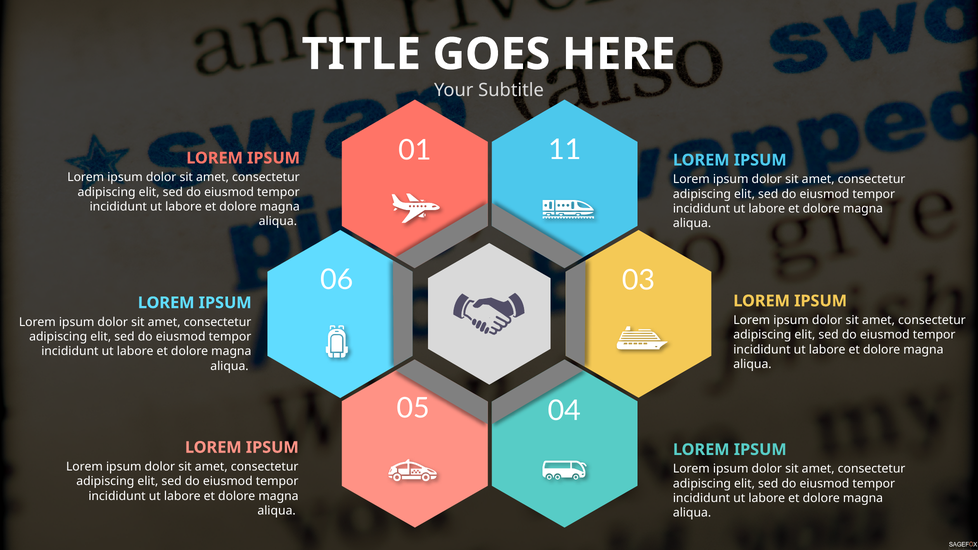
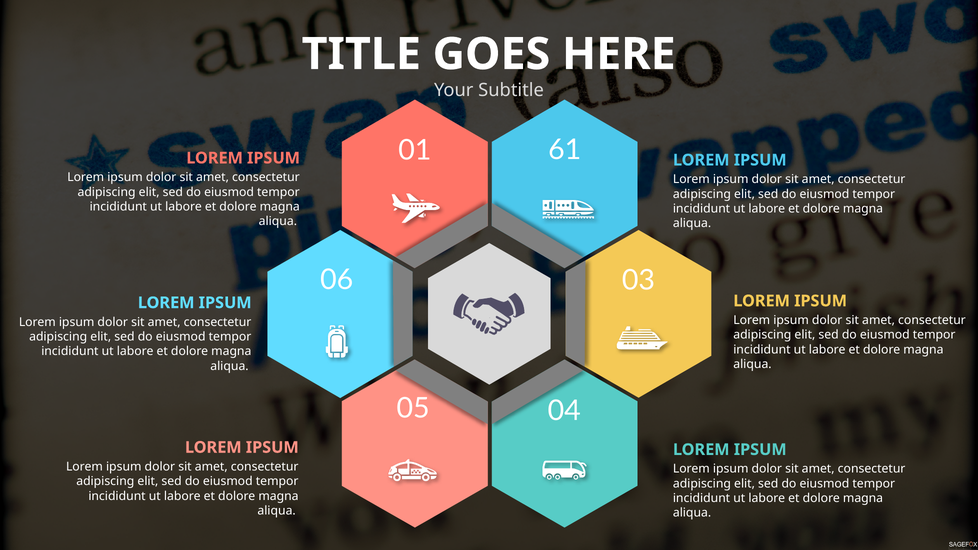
11: 11 -> 61
